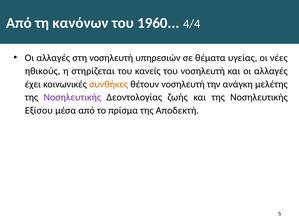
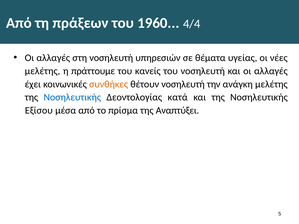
κανόνων: κανόνων -> πράξεων
ηθικούς at (42, 71): ηθικούς -> μελέτης
στηρίζεται: στηρίζεται -> πράττουμε
Νοσηλευτικής at (72, 97) colour: purple -> blue
ζωής: ζωής -> κατά
Αποδεκτή: Αποδεκτή -> Αναπτύξει
